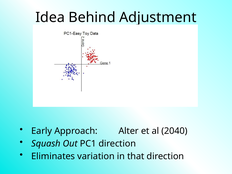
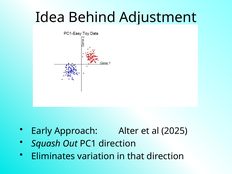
2040: 2040 -> 2025
